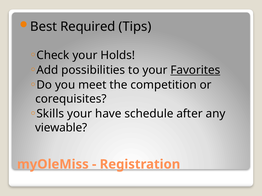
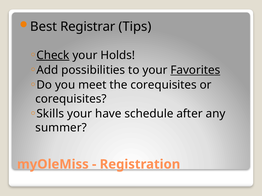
Required: Required -> Registrar
Check underline: none -> present
the competition: competition -> corequisites
viewable: viewable -> summer
